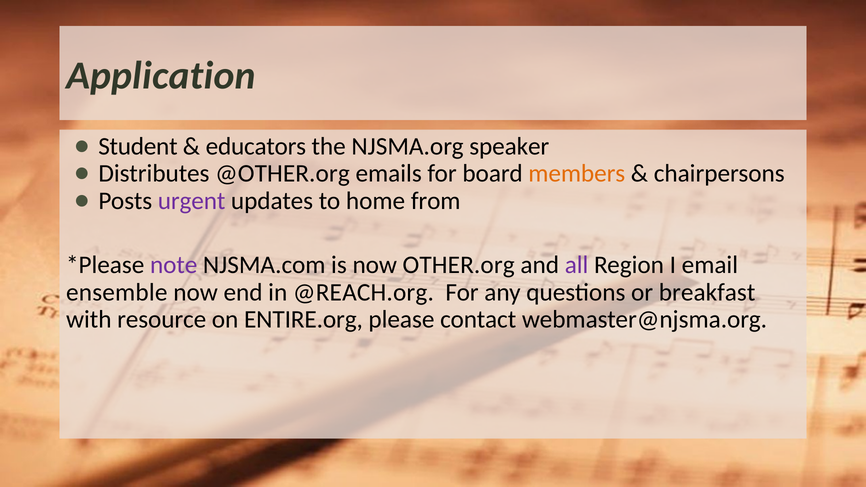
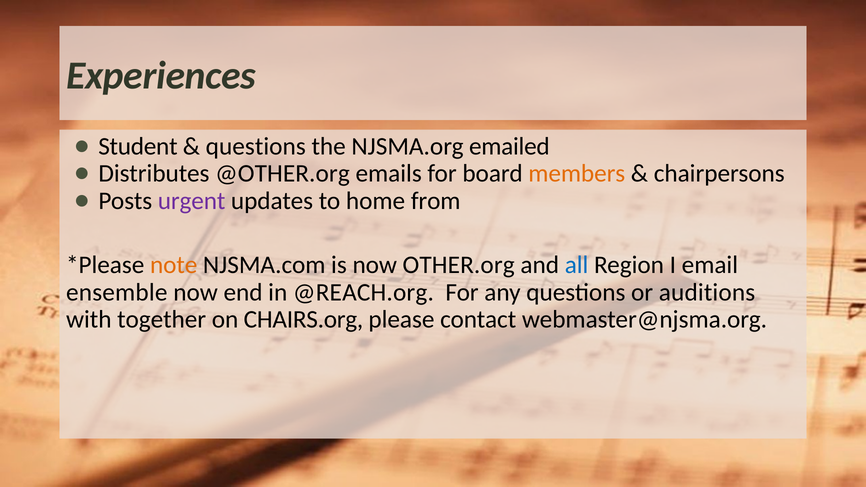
Application: Application -> Experiences
educators at (256, 146): educators -> questions
speaker: speaker -> emailed
note colour: purple -> orange
all colour: purple -> blue
breakfast: breakfast -> auditions
resource: resource -> together
ENTIRE.org: ENTIRE.org -> CHAIRS.org
